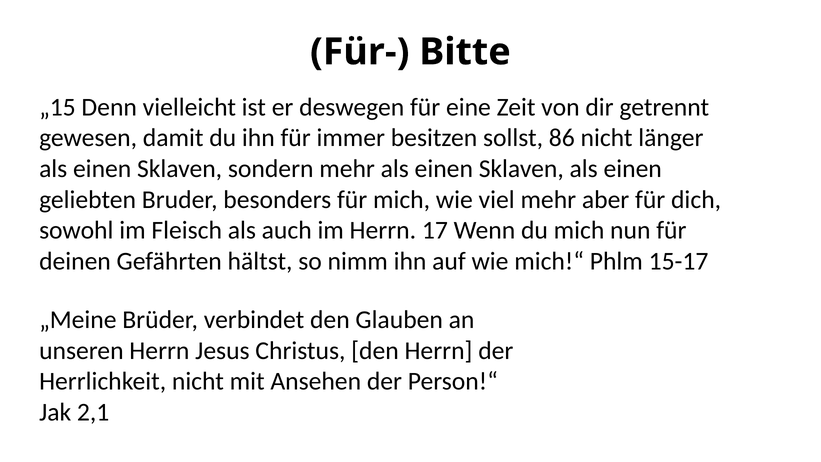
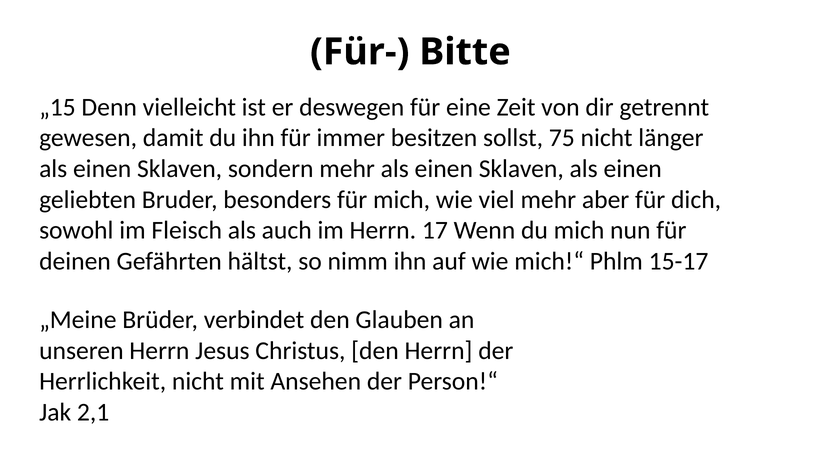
86: 86 -> 75
